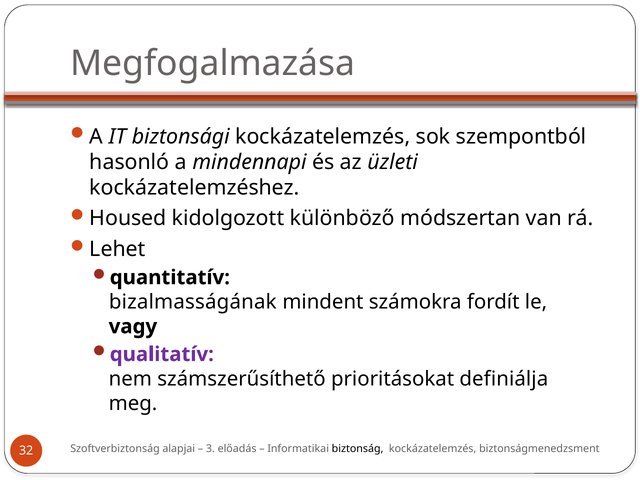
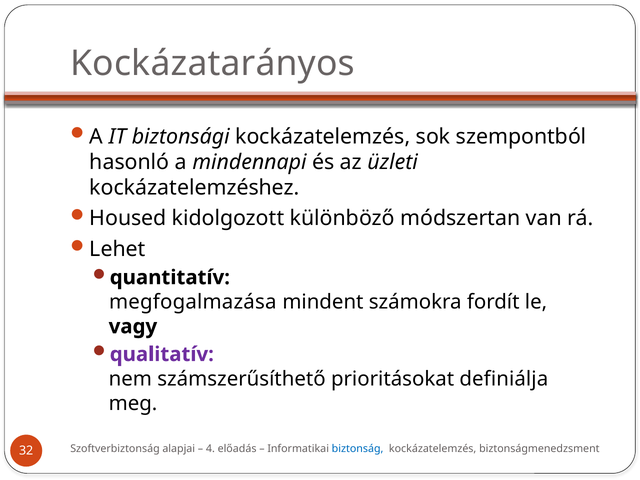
Megfogalmazása: Megfogalmazása -> Kockázatarányos
bizalmasságának: bizalmasságának -> megfogalmazása
3: 3 -> 4
biztonság colour: black -> blue
